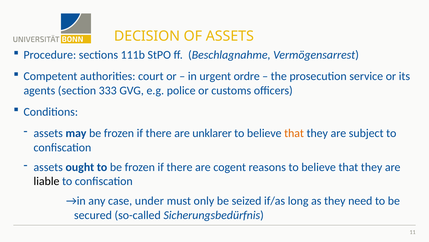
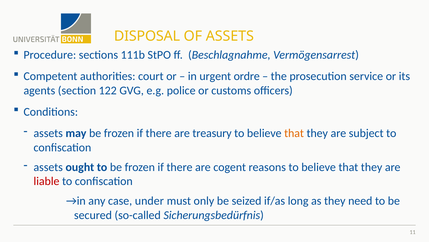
DECISION: DECISION -> DISPOSAL
333: 333 -> 122
unklarer: unklarer -> treasury
liable colour: black -> red
